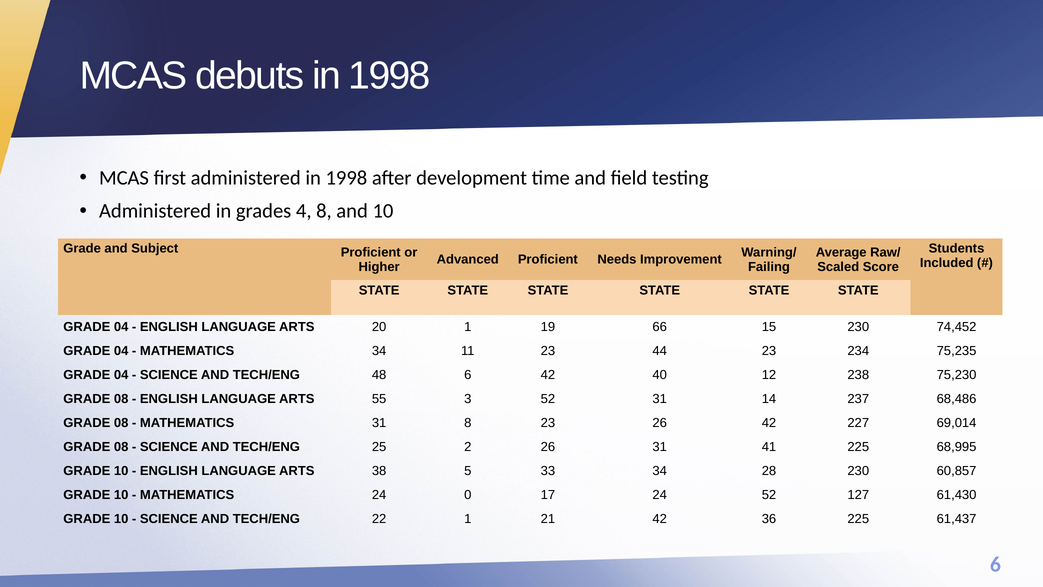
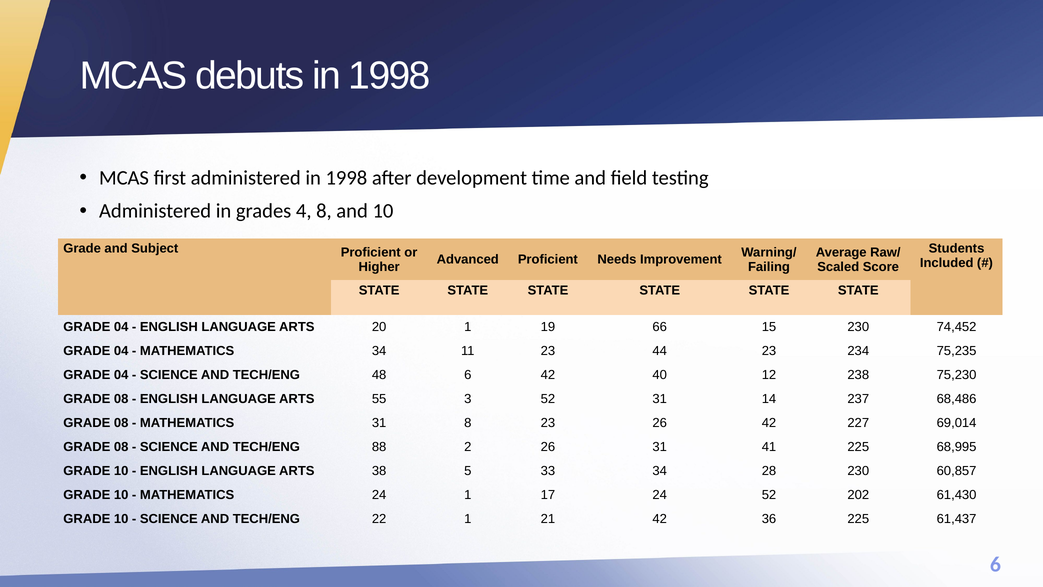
25: 25 -> 88
24 0: 0 -> 1
127: 127 -> 202
